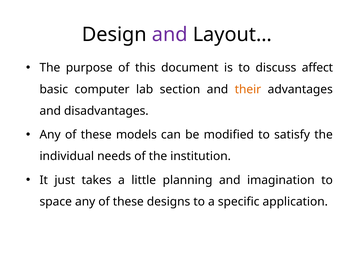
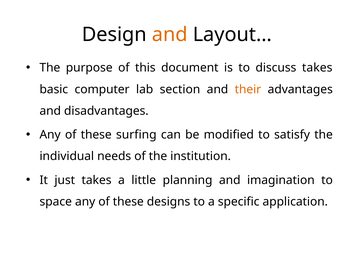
and at (170, 35) colour: purple -> orange
discuss affect: affect -> takes
models: models -> surfing
